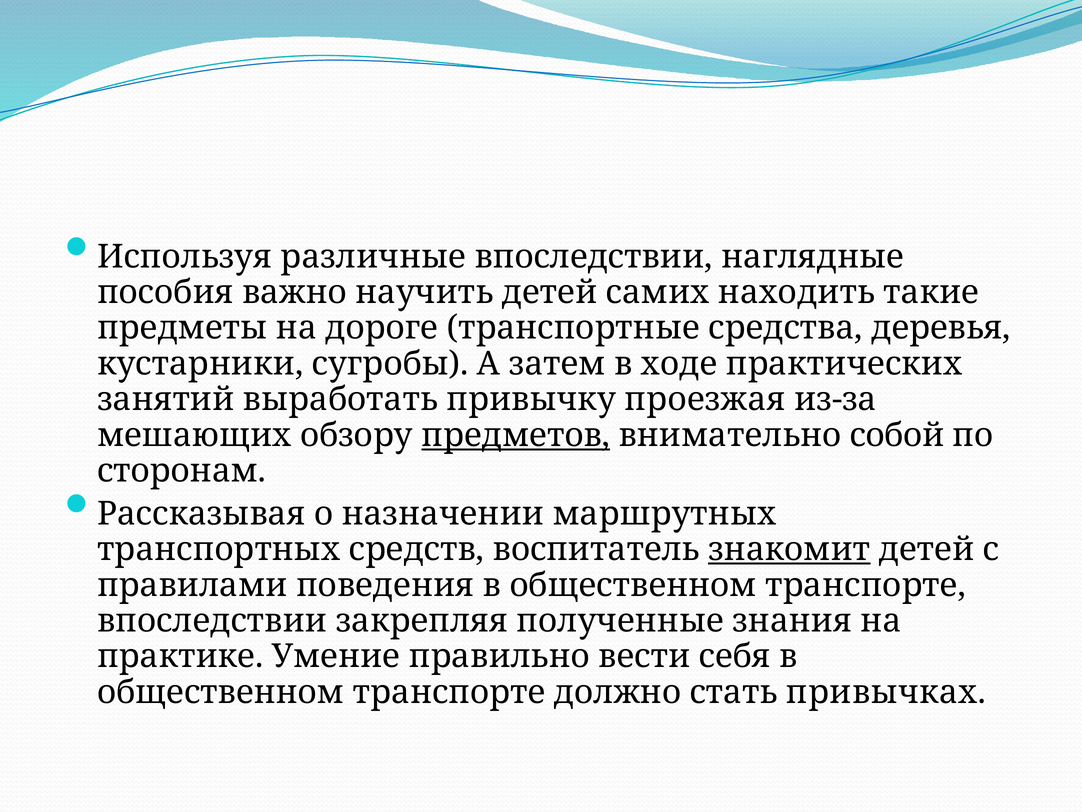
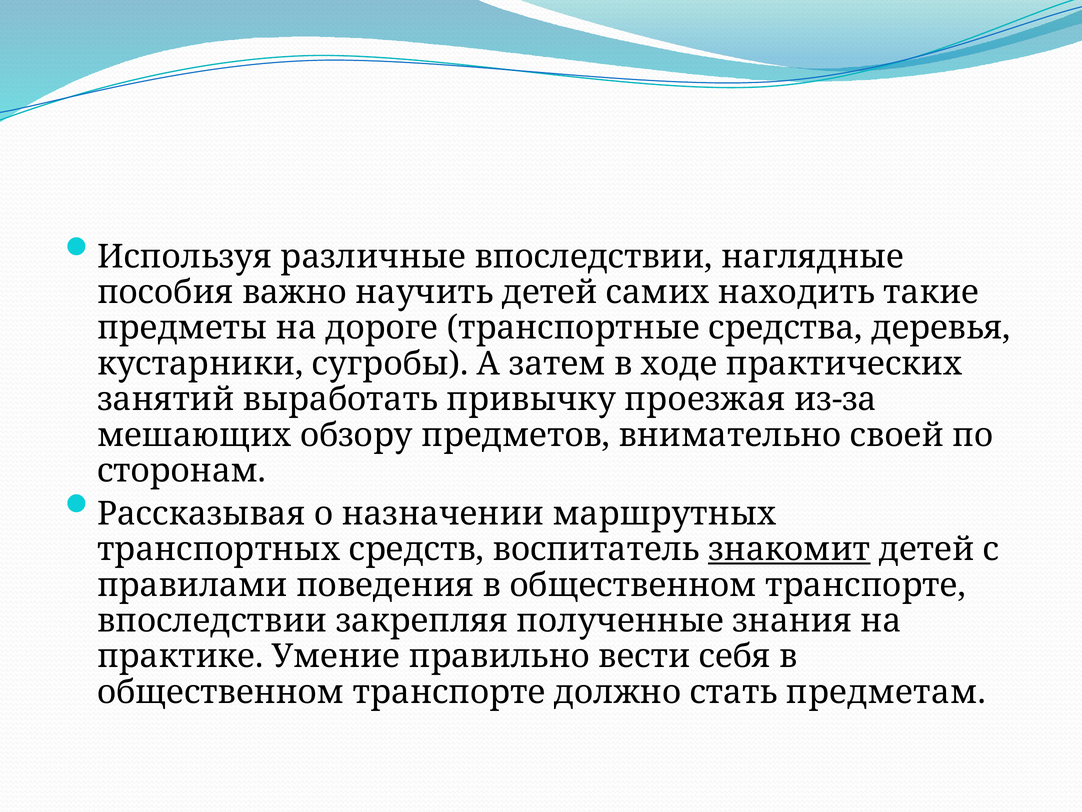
предметов underline: present -> none
собой: собой -> своей
привычках: привычках -> предметам
